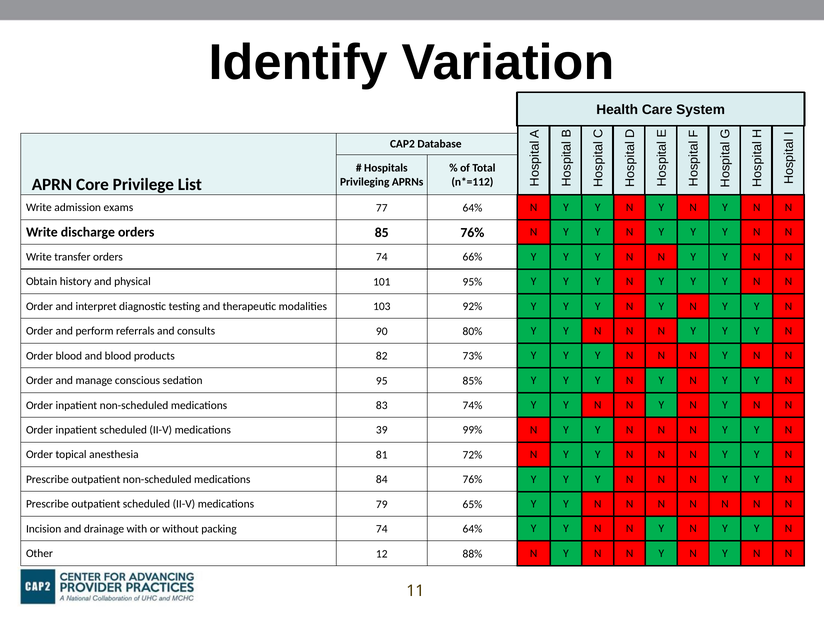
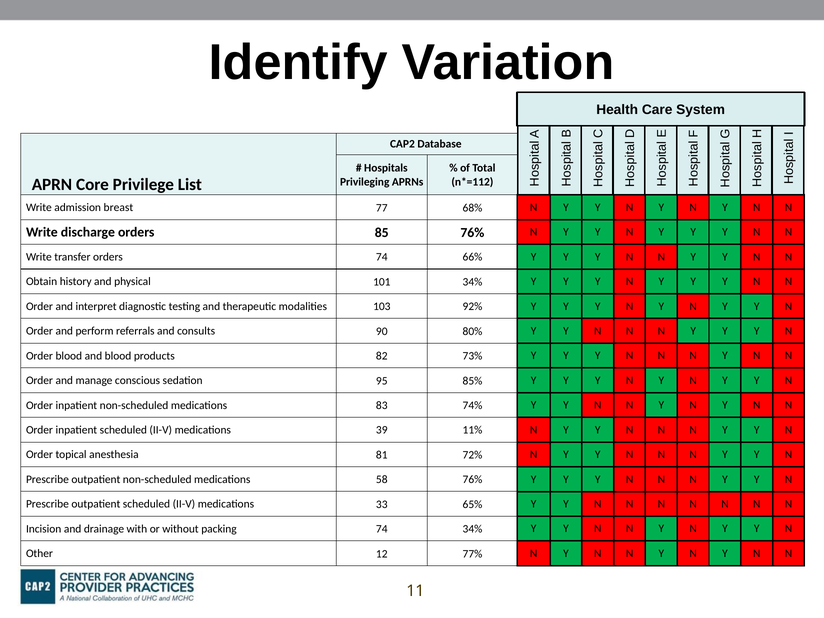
exams: exams -> breast
77 64%: 64% -> 68%
101 95%: 95% -> 34%
99%: 99% -> 11%
84: 84 -> 58
79: 79 -> 33
74 64%: 64% -> 34%
88%: 88% -> 77%
